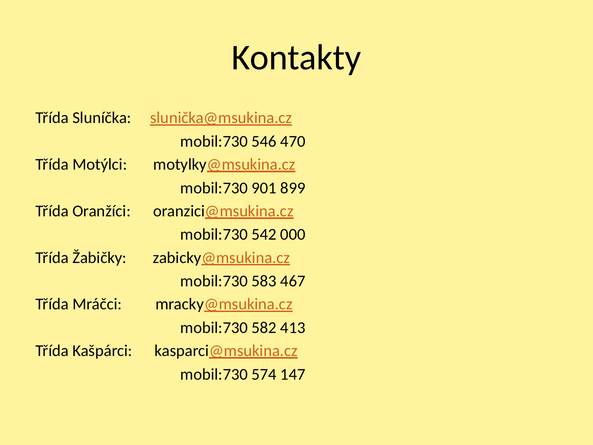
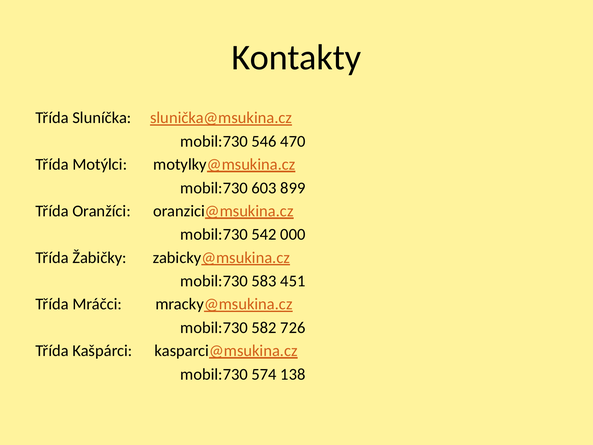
901: 901 -> 603
467: 467 -> 451
413: 413 -> 726
147: 147 -> 138
